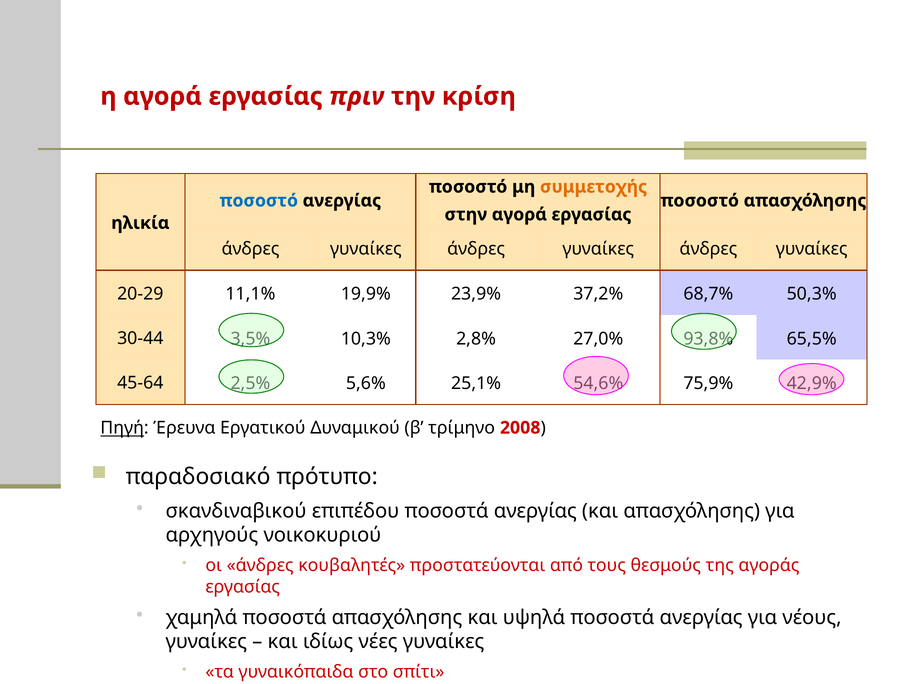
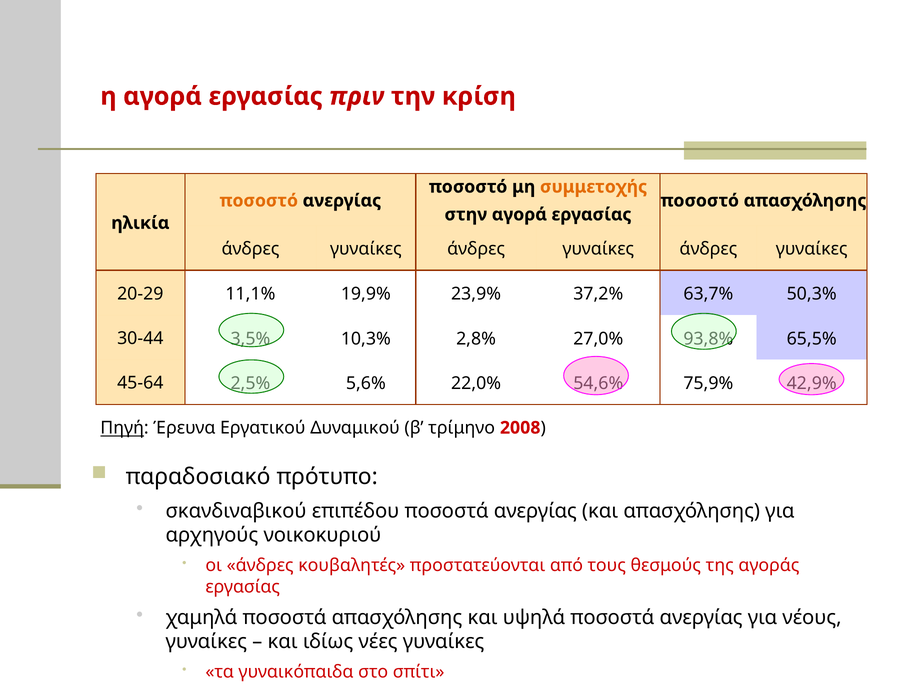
ποσοστό at (259, 201) colour: blue -> orange
68,7%: 68,7% -> 63,7%
25,1%: 25,1% -> 22,0%
